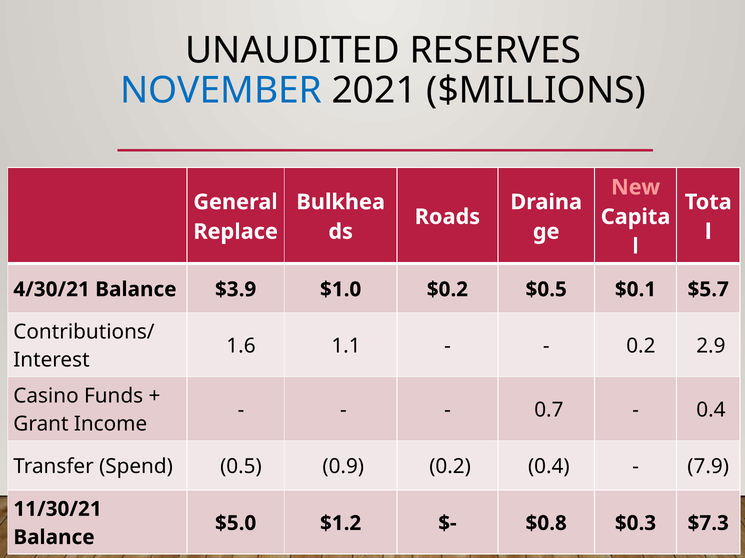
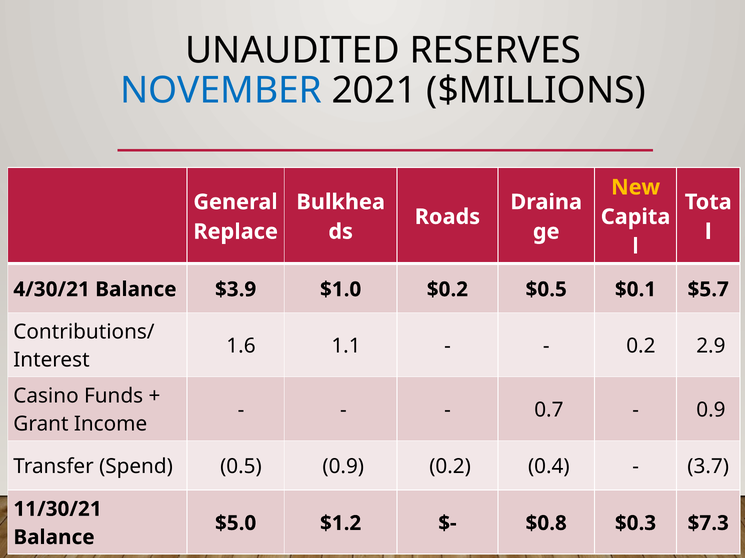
New colour: pink -> yellow
0.4 at (711, 411): 0.4 -> 0.9
7.9: 7.9 -> 3.7
